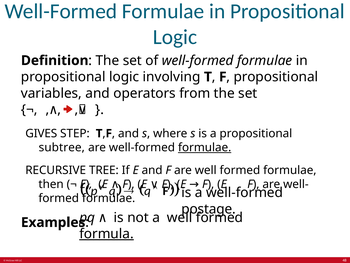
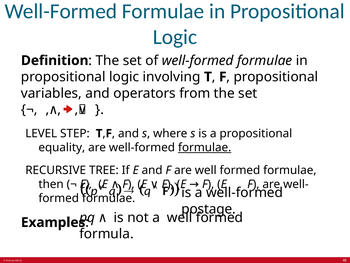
GIVES: GIVES -> LEVEL
subtree: subtree -> equality
formula underline: present -> none
